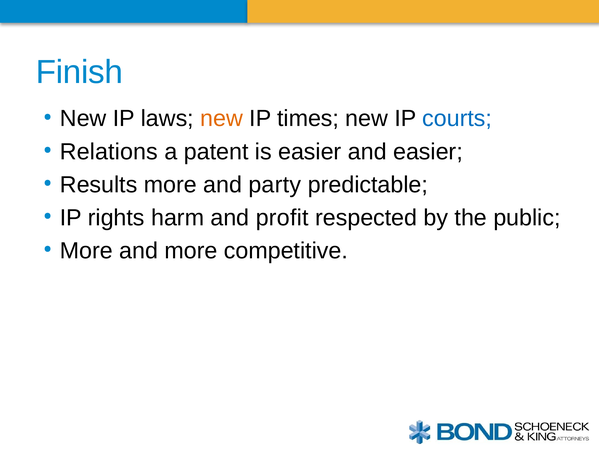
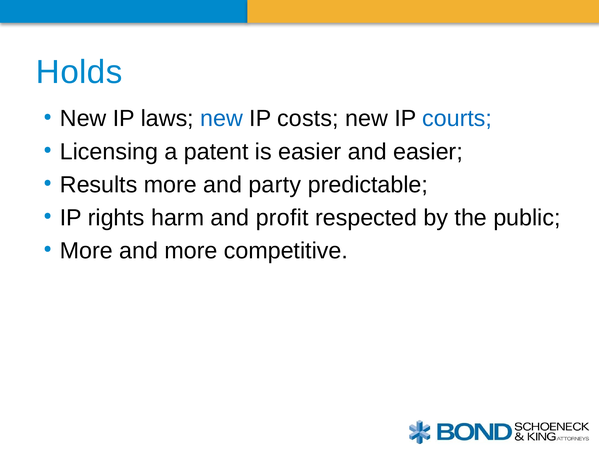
Finish: Finish -> Holds
new at (222, 118) colour: orange -> blue
times: times -> costs
Relations: Relations -> Licensing
